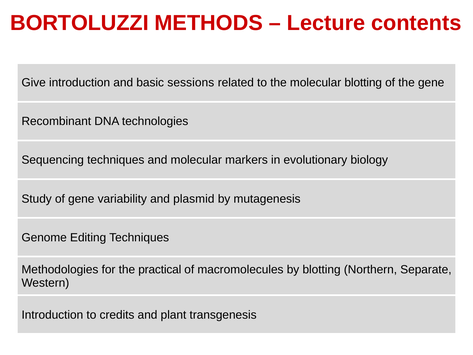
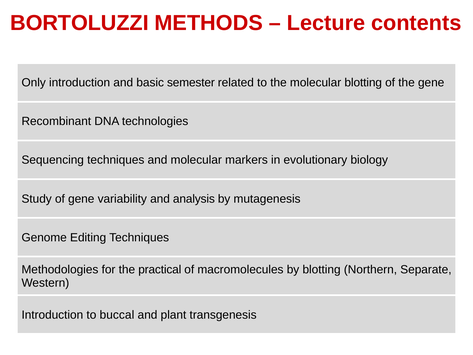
Give: Give -> Only
sessions: sessions -> semester
plasmid: plasmid -> analysis
credits: credits -> buccal
